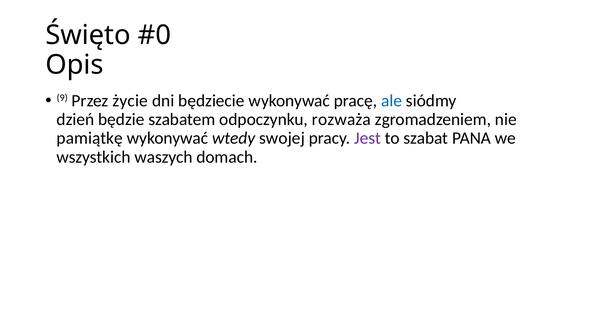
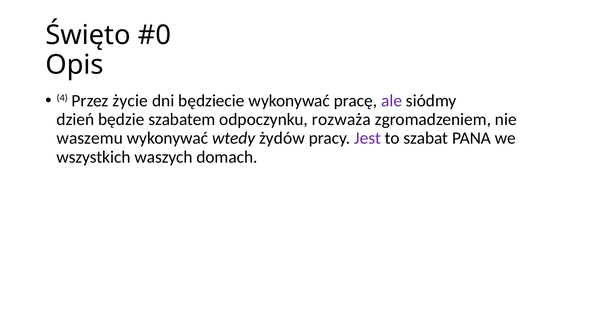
9: 9 -> 4
ale colour: blue -> purple
pamiątkę: pamiątkę -> waszemu
swojej: swojej -> żydów
